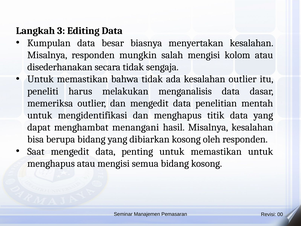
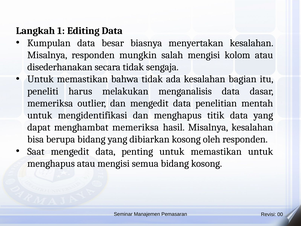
3: 3 -> 1
kesalahan outlier: outlier -> bagian
menghambat menangani: menangani -> memeriksa
